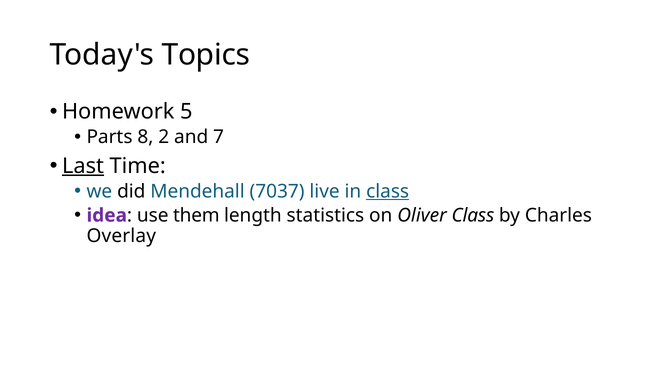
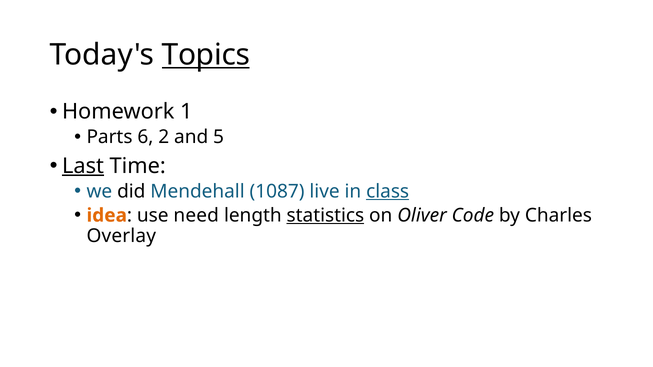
Topics underline: none -> present
5: 5 -> 1
8: 8 -> 6
7: 7 -> 5
7037: 7037 -> 1087
idea colour: purple -> orange
them: them -> need
statistics underline: none -> present
Oliver Class: Class -> Code
